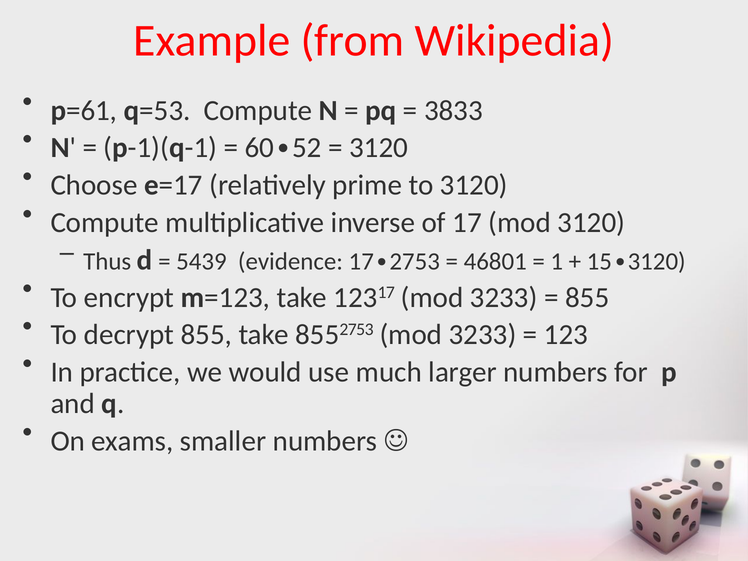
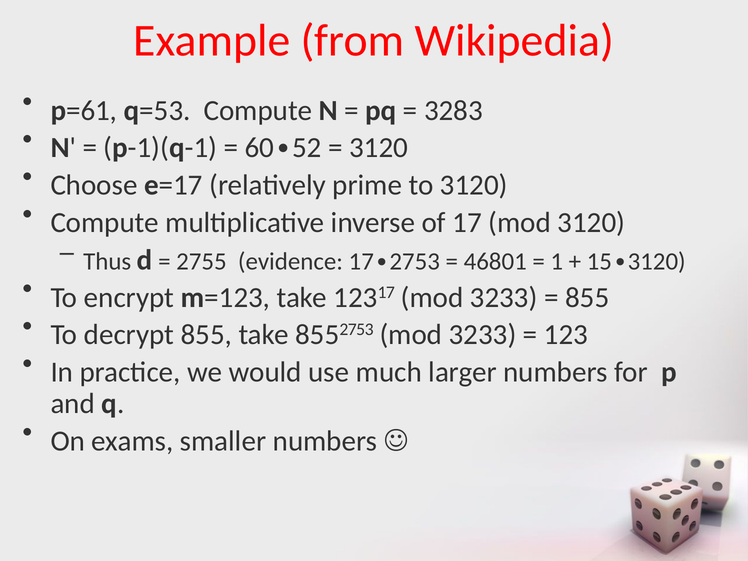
3833: 3833 -> 3283
5439: 5439 -> 2755
